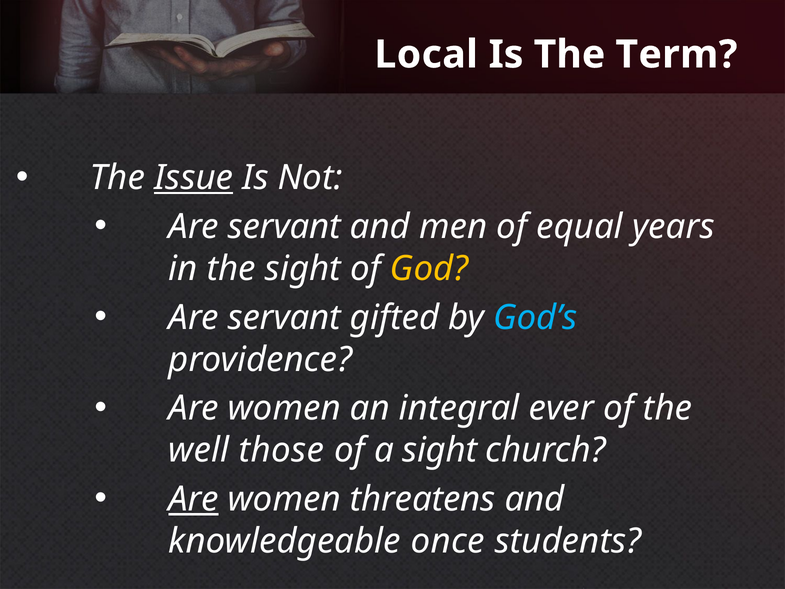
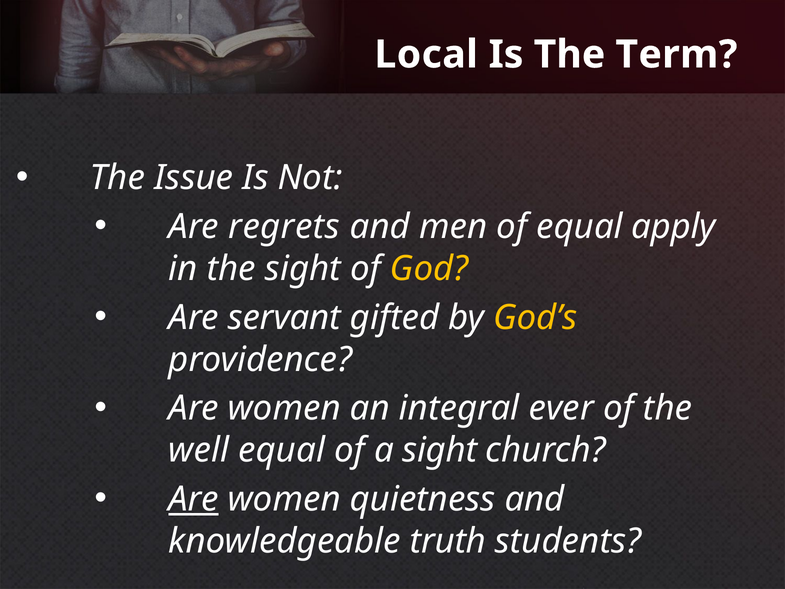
Issue underline: present -> none
servant at (284, 227): servant -> regrets
years: years -> apply
God’s colour: light blue -> yellow
well those: those -> equal
threatens: threatens -> quietness
once: once -> truth
